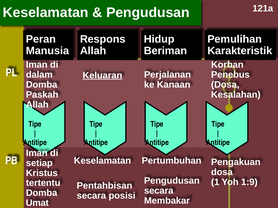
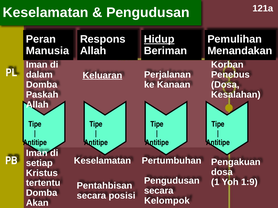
Hidup underline: none -> present
Karakteristik: Karakteristik -> Menandakan
Membakar: Membakar -> Kelompok
Umat: Umat -> Akan
